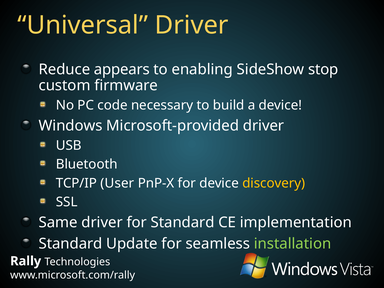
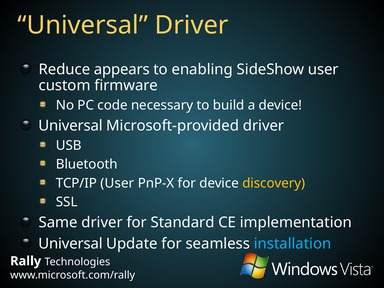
SideShow stop: stop -> user
Windows at (71, 126): Windows -> Universal
Standard at (71, 244): Standard -> Universal
installation colour: light green -> light blue
